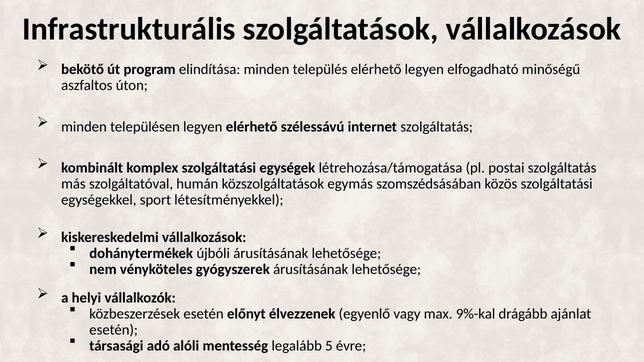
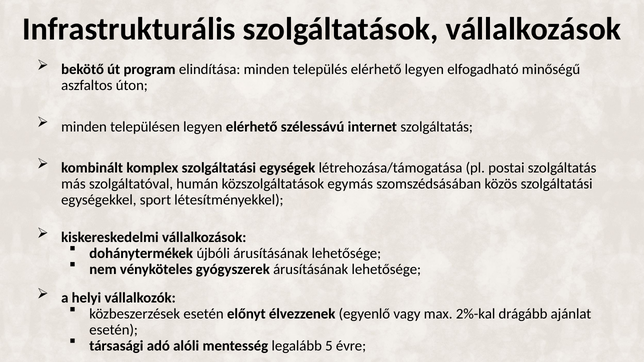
9%-kal: 9%-kal -> 2%-kal
